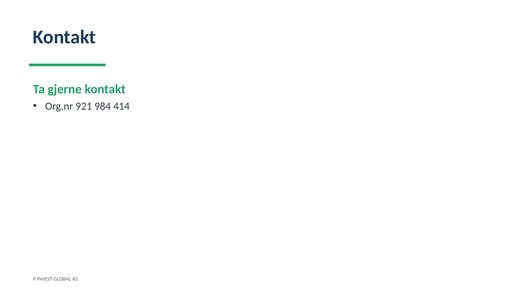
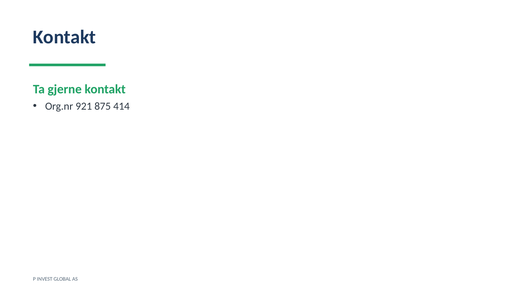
984: 984 -> 875
